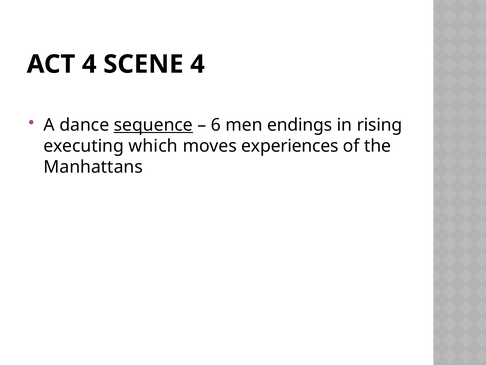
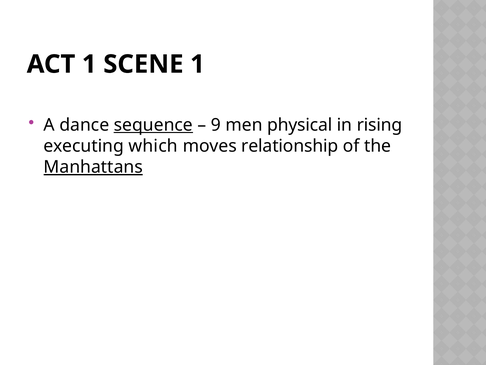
ACT 4: 4 -> 1
SCENE 4: 4 -> 1
6: 6 -> 9
endings: endings -> physical
experiences: experiences -> relationship
Manhattans underline: none -> present
